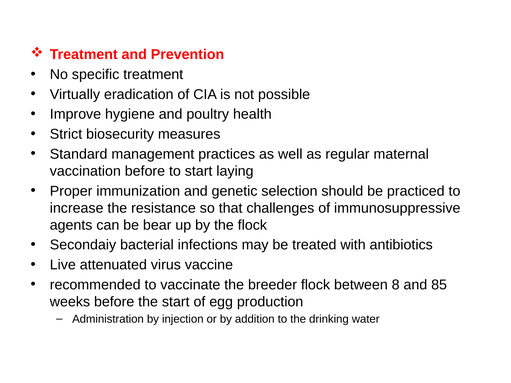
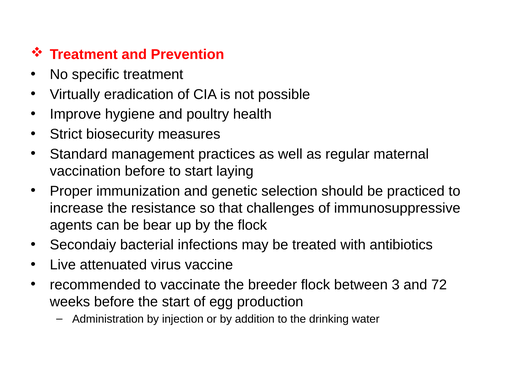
8: 8 -> 3
85: 85 -> 72
